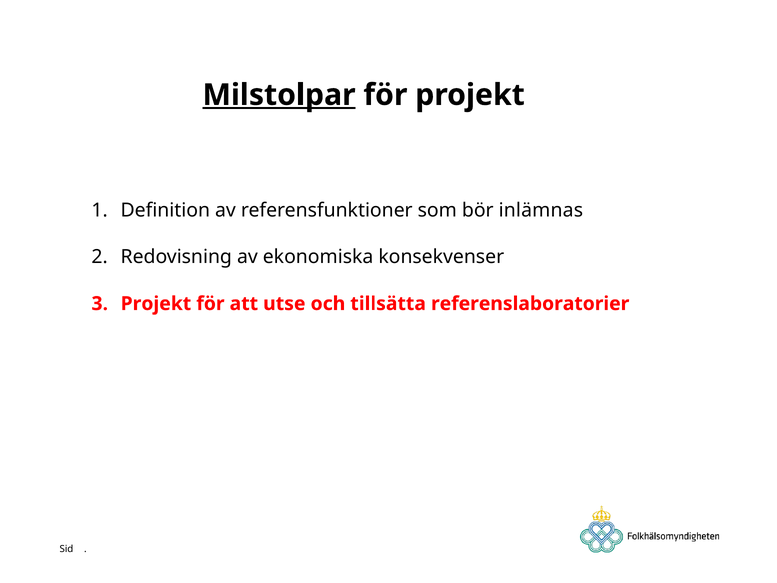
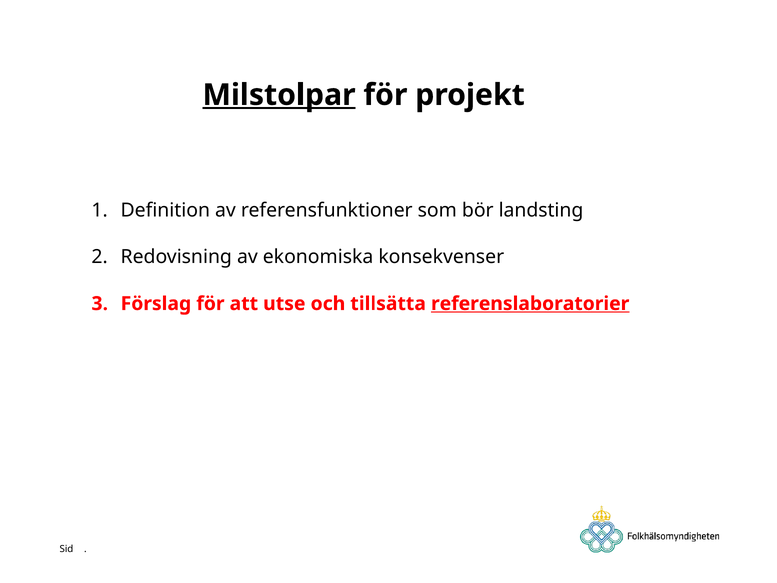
inlämnas: inlämnas -> landsting
Projekt at (156, 304): Projekt -> Förslag
referenslaboratorier underline: none -> present
